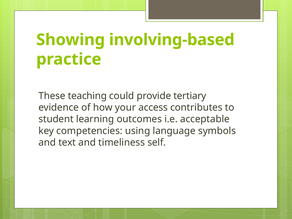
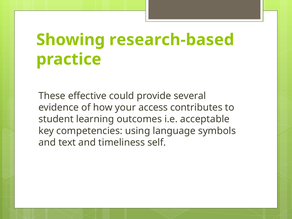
involving-based: involving-based -> research-based
teaching: teaching -> effective
tertiary: tertiary -> several
